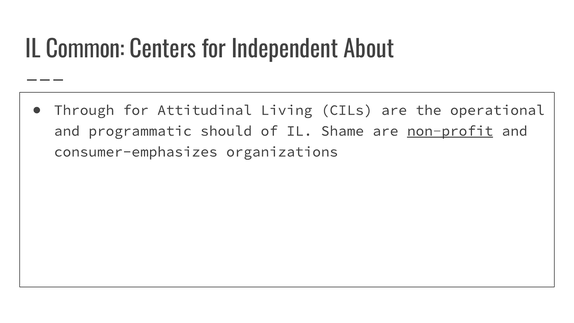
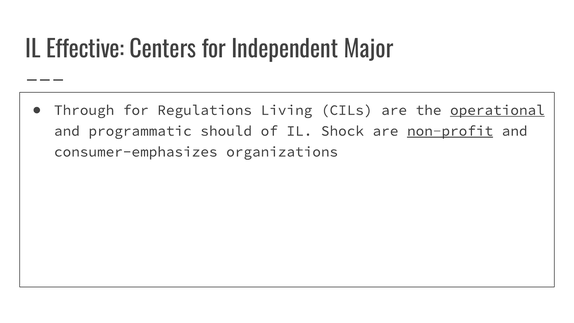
Common: Common -> Effective
About: About -> Major
Attitudinal: Attitudinal -> Regulations
operational underline: none -> present
Shame: Shame -> Shock
